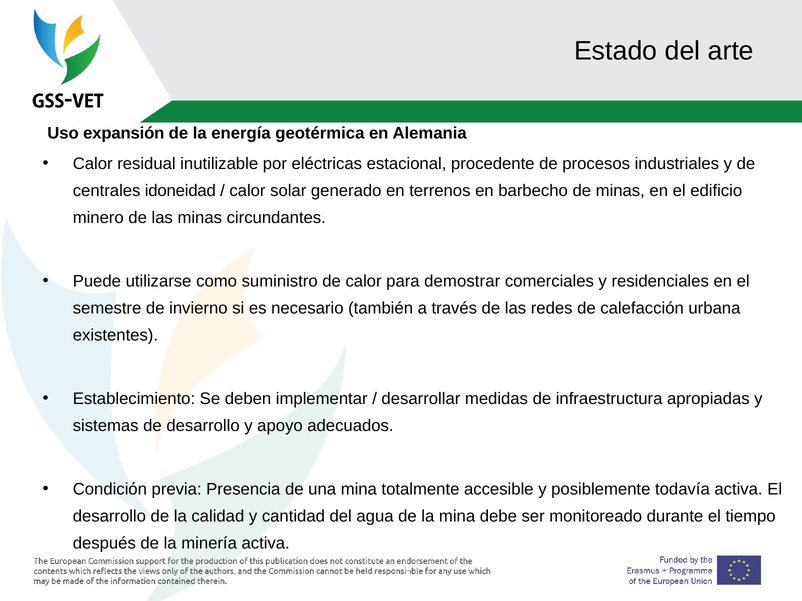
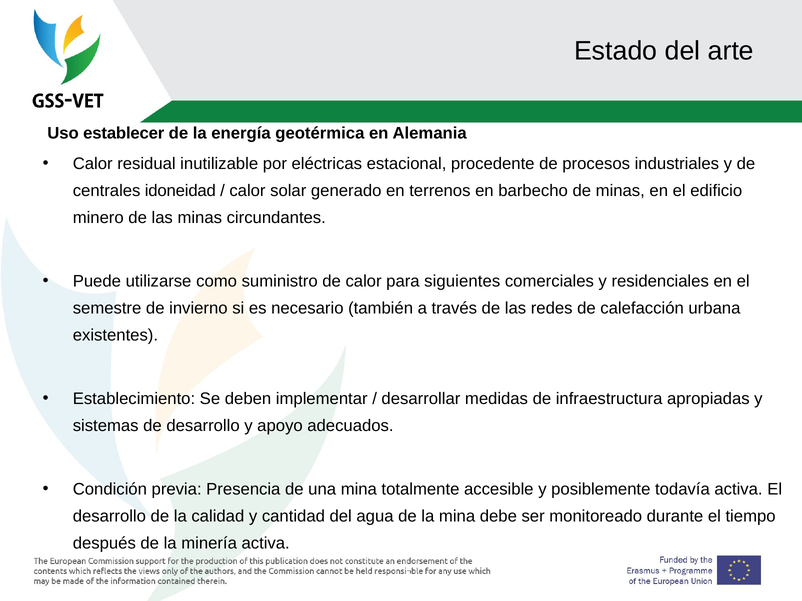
expansión: expansión -> establecer
demostrar: demostrar -> siguientes
